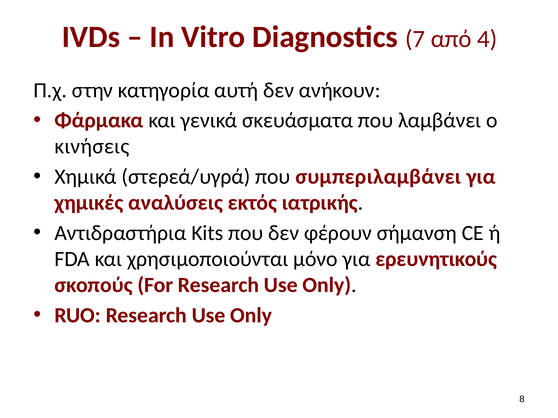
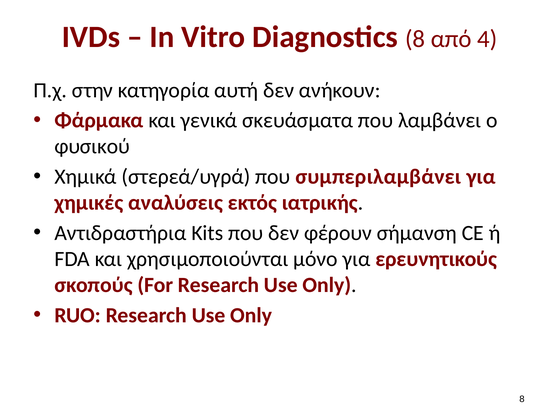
Diagnostics 7: 7 -> 8
κινήσεις: κινήσεις -> φυσικού
